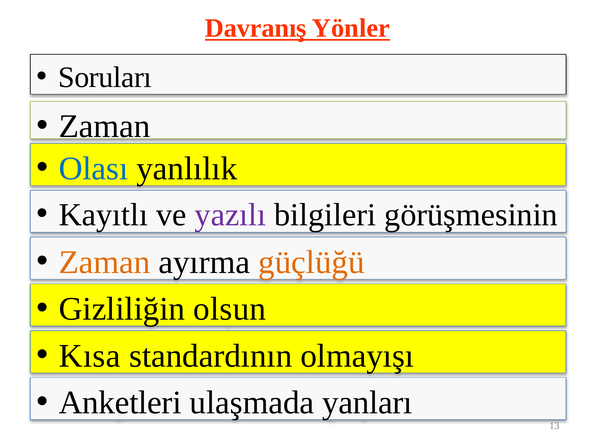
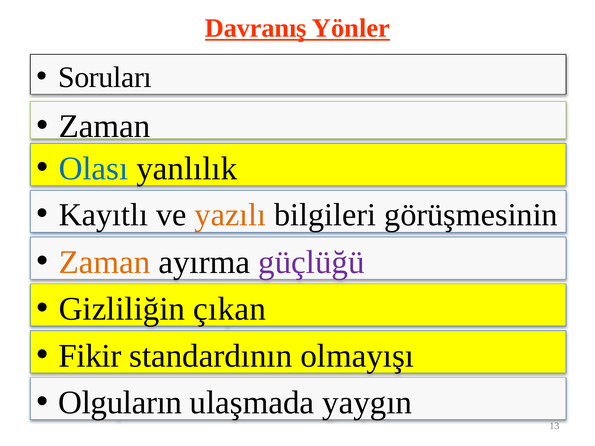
yazılı colour: purple -> orange
güçlüğü colour: orange -> purple
olsun: olsun -> çıkan
Kısa: Kısa -> Fikir
Anketleri: Anketleri -> Olguların
yanları: yanları -> yaygın
